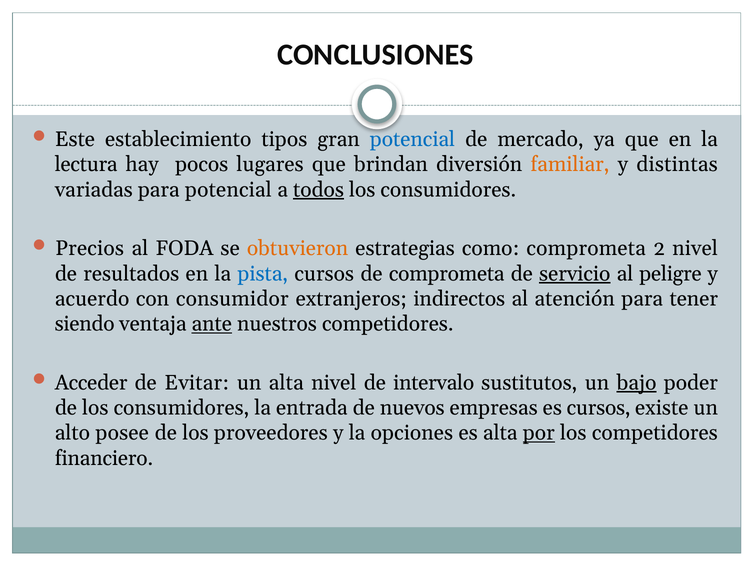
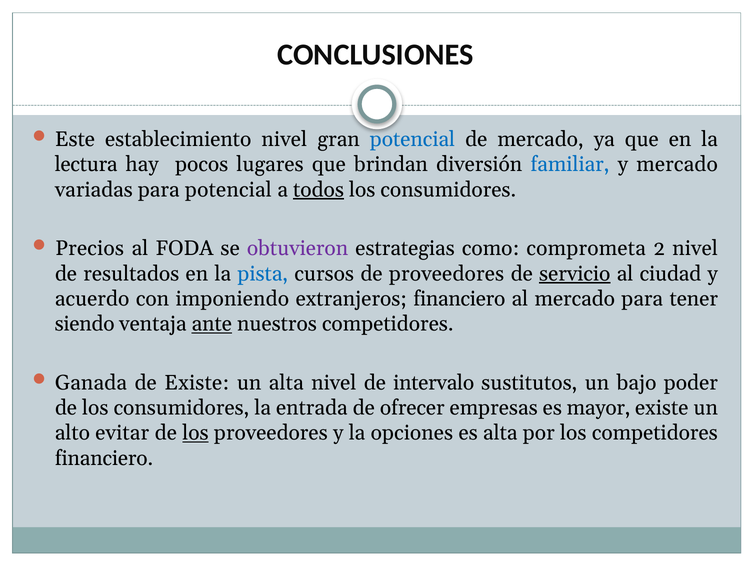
establecimiento tipos: tipos -> nivel
familiar colour: orange -> blue
y distintas: distintas -> mercado
obtuvieron colour: orange -> purple
de comprometa: comprometa -> proveedores
peligre: peligre -> ciudad
consumidor: consumidor -> imponiendo
extranjeros indirectos: indirectos -> financiero
al atención: atención -> mercado
Acceder: Acceder -> Ganada
de Evitar: Evitar -> Existe
bajo underline: present -> none
nuevos: nuevos -> ofrecer
es cursos: cursos -> mayor
posee: posee -> evitar
los at (195, 433) underline: none -> present
por underline: present -> none
